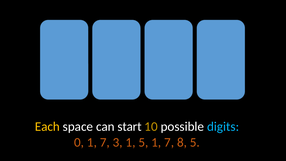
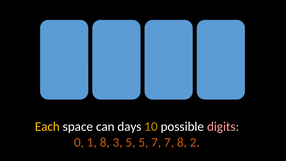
start: start -> days
digits colour: light blue -> pink
0 1 7: 7 -> 8
3 1: 1 -> 5
5 1: 1 -> 7
8 5: 5 -> 2
